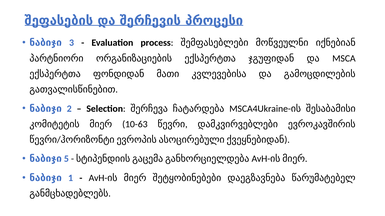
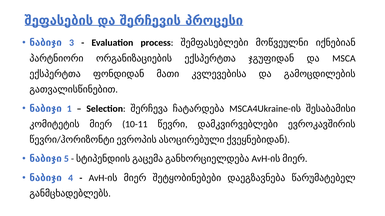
2: 2 -> 1
10-63: 10-63 -> 10-11
1: 1 -> 4
